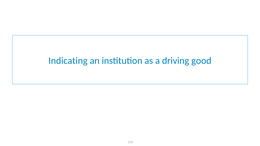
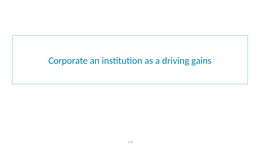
Indicating: Indicating -> Corporate
good: good -> gains
